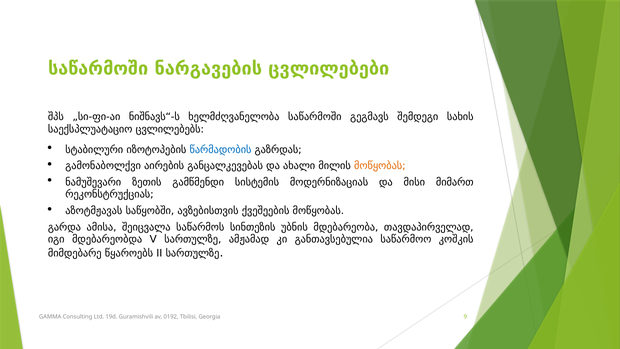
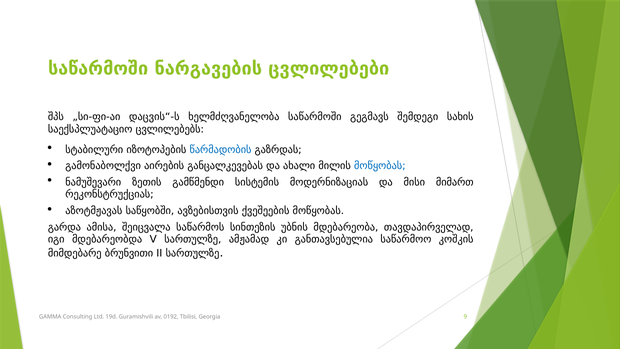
ნიშნავს“-ს: ნიშნავს“-ს -> დაცვის“-ს
მოწყობას at (380, 166) colour: orange -> blue
წყაროებს: წყაროებს -> ბრუნვითი
